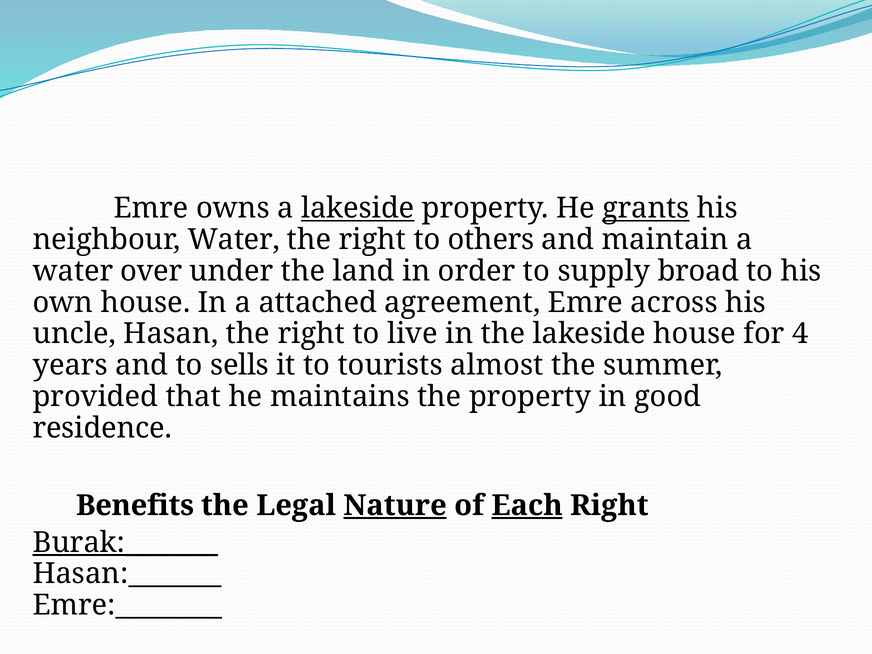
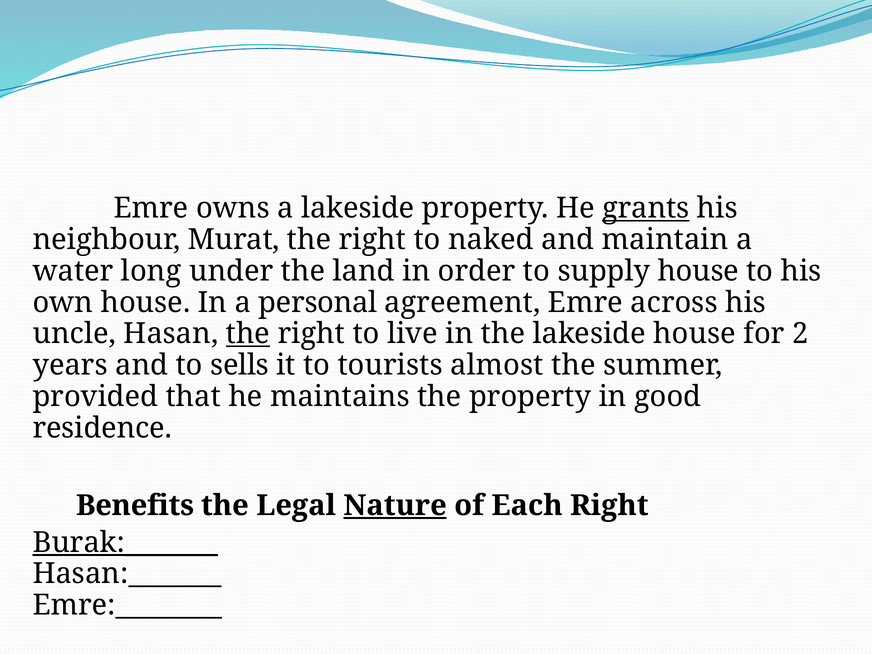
lakeside at (358, 208) underline: present -> none
neighbour Water: Water -> Murat
others: others -> naked
over: over -> long
supply broad: broad -> house
attached: attached -> personal
the at (248, 334) underline: none -> present
4: 4 -> 2
Each underline: present -> none
